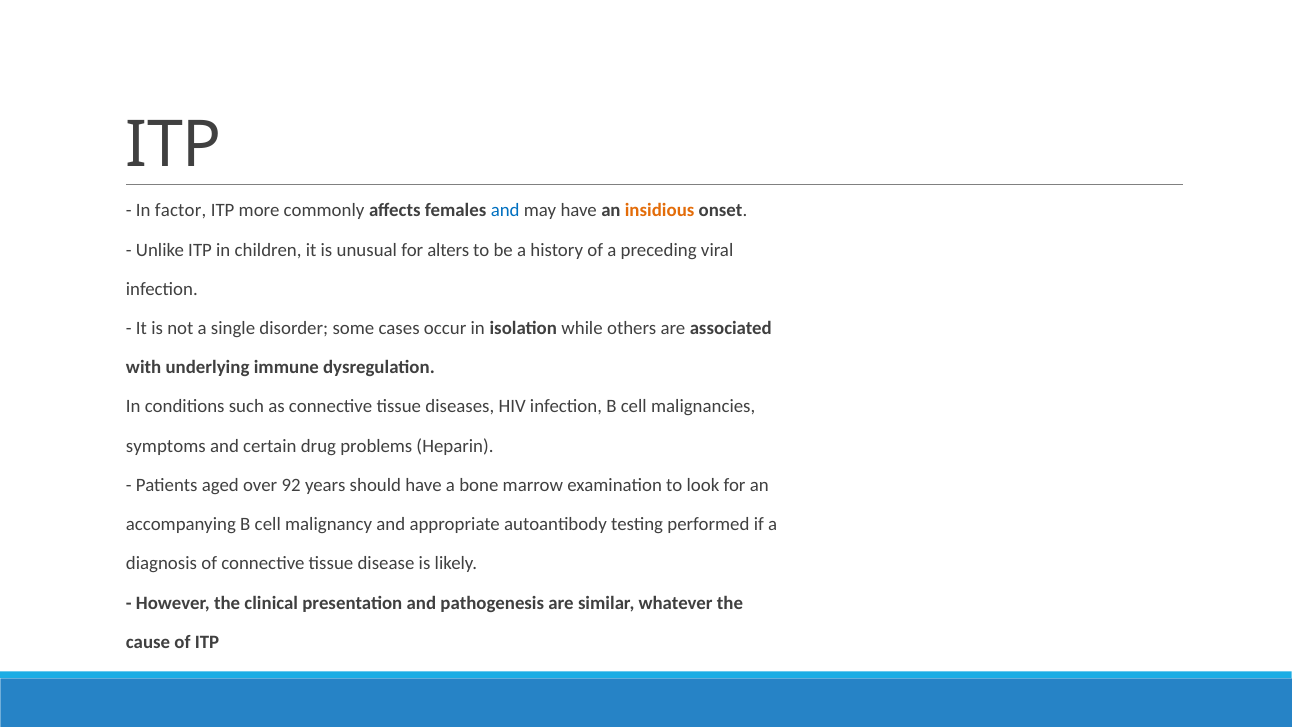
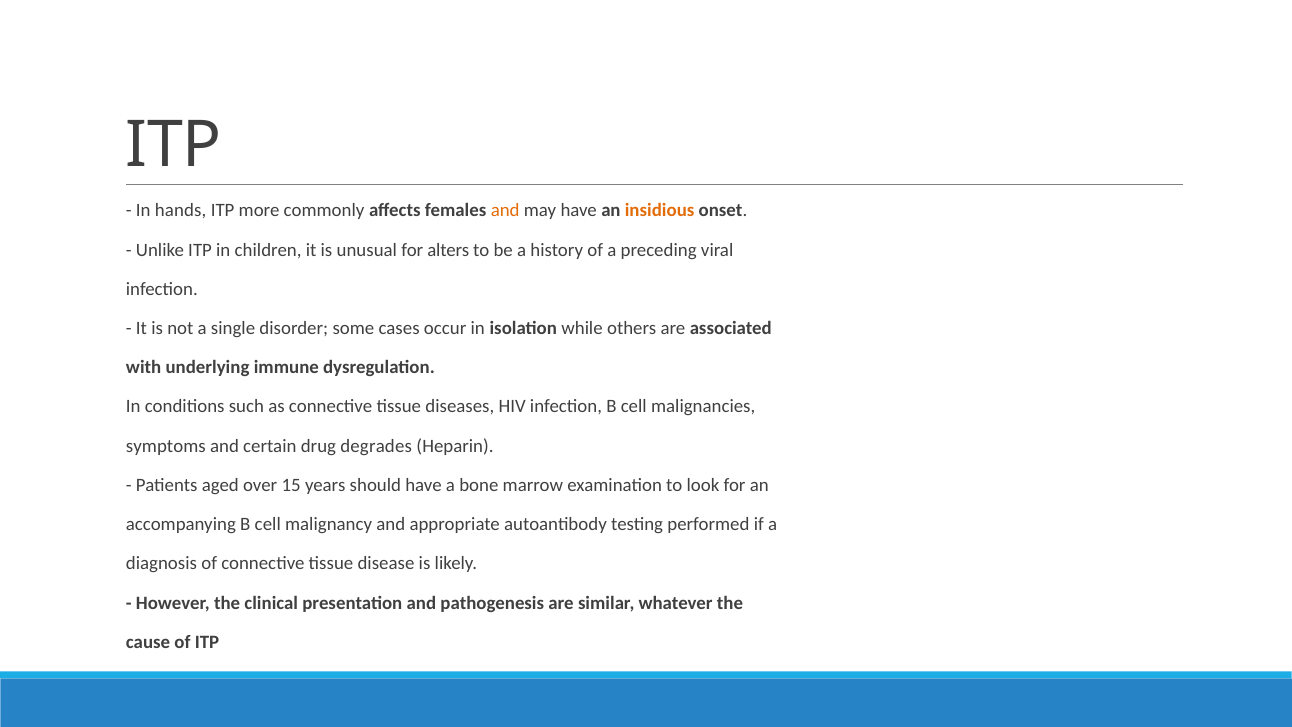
factor: factor -> hands
and at (505, 211) colour: blue -> orange
problems: problems -> degrades
92: 92 -> 15
